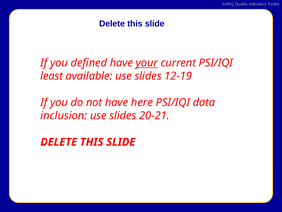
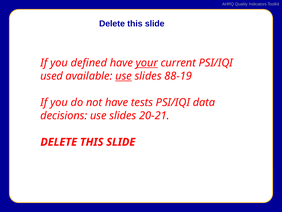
least: least -> used
use at (124, 76) underline: none -> present
12-19: 12-19 -> 88-19
here: here -> tests
inclusion: inclusion -> decisions
